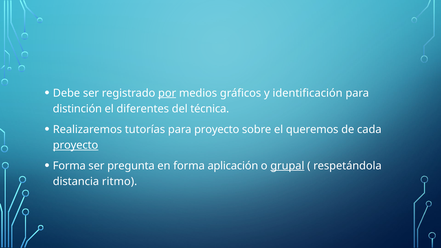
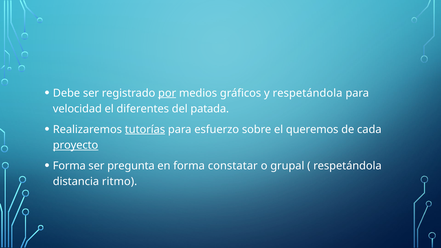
y identificación: identificación -> respetándola
distinción: distinción -> velocidad
técnica: técnica -> patada
tutorías underline: none -> present
para proyecto: proyecto -> esfuerzo
aplicación: aplicación -> constatar
grupal underline: present -> none
